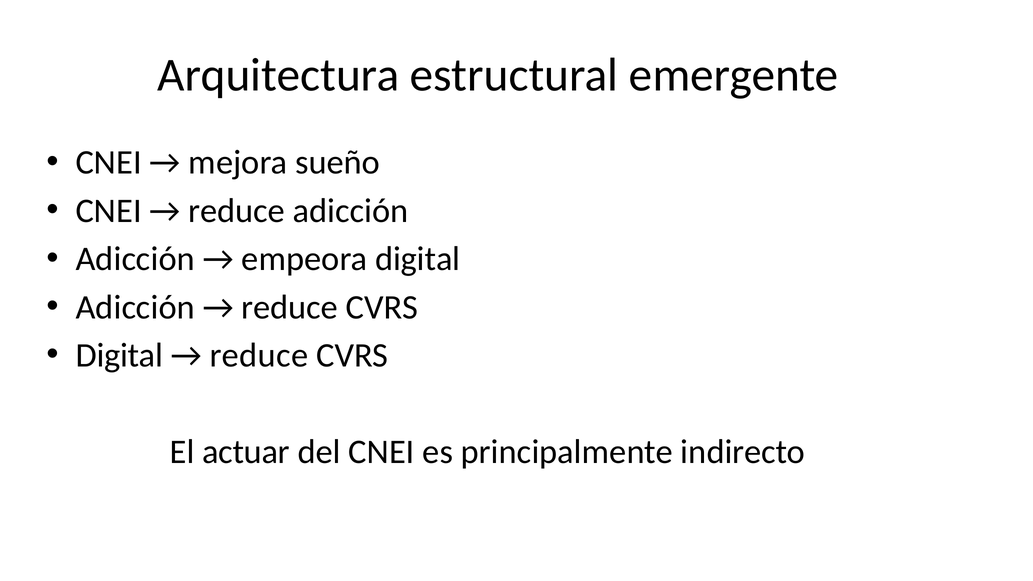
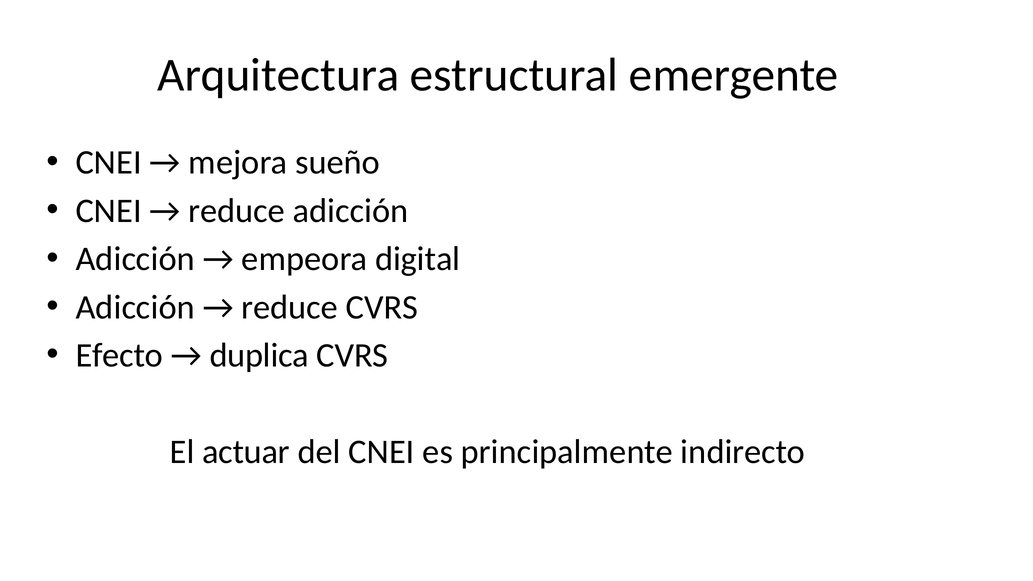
Digital at (119, 356): Digital -> Efecto
reduce at (259, 356): reduce -> duplica
